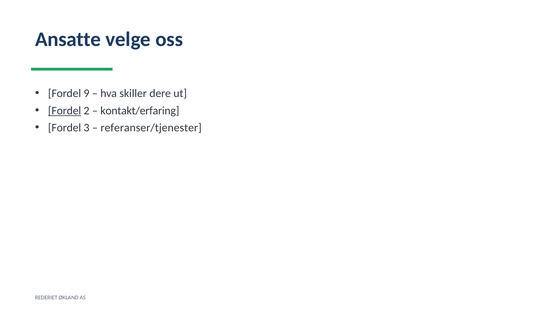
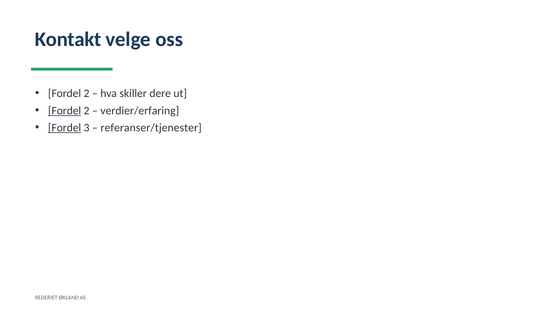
Ansatte: Ansatte -> Kontakt
9 at (87, 93): 9 -> 2
kontakt/erfaring: kontakt/erfaring -> verdier/erfaring
Fordel at (65, 128) underline: none -> present
